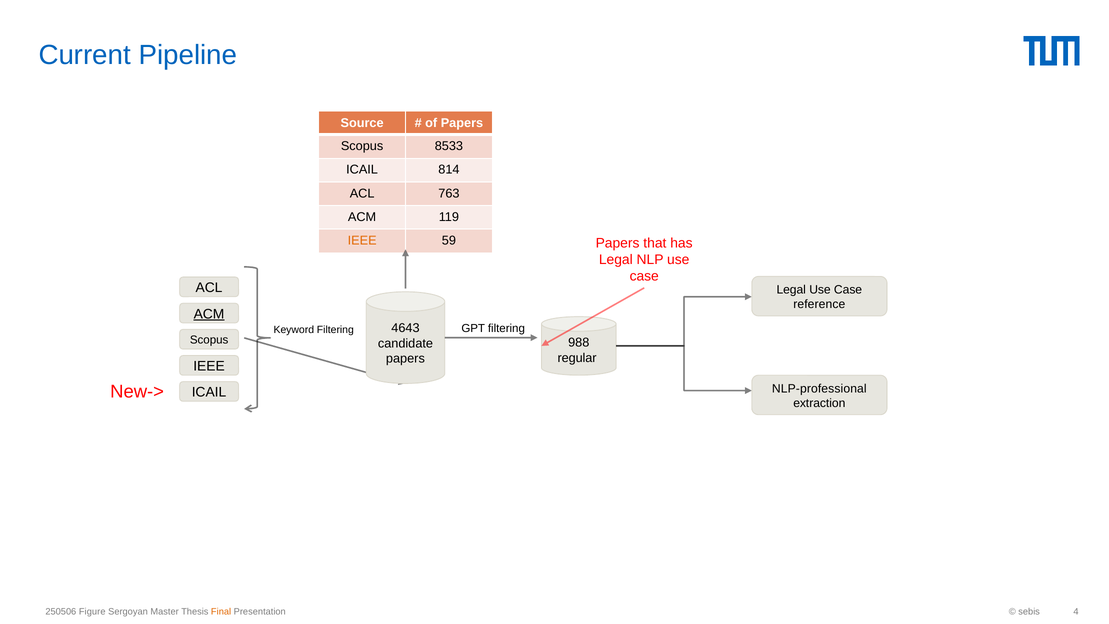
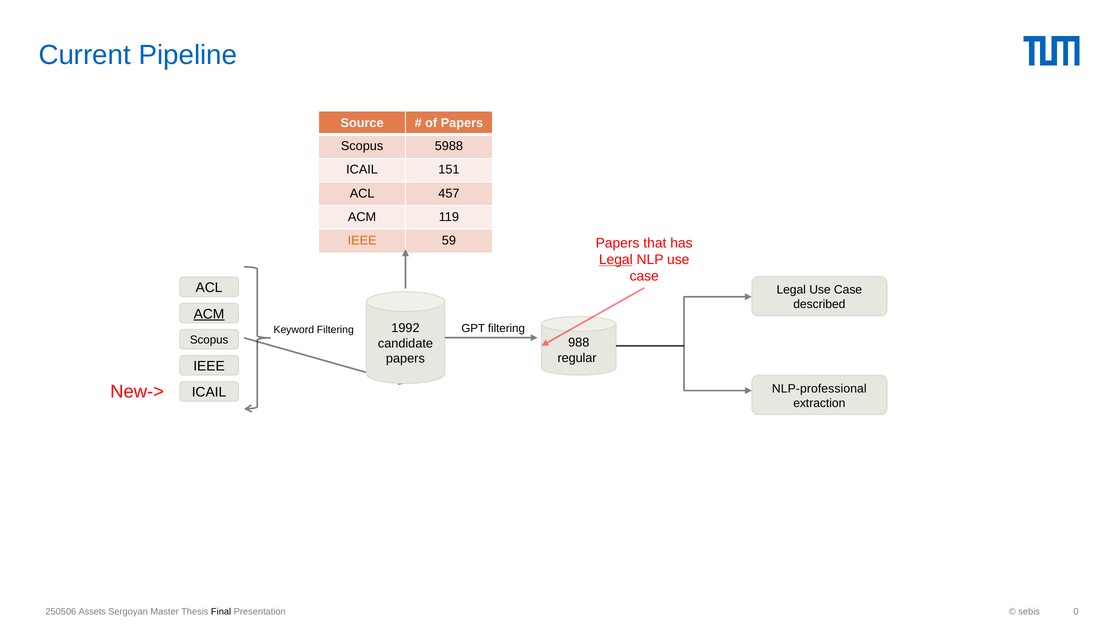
8533: 8533 -> 5988
814: 814 -> 151
763: 763 -> 457
Legal at (616, 260) underline: none -> present
reference: reference -> described
4643: 4643 -> 1992
Figure: Figure -> Assets
Final colour: orange -> black
4: 4 -> 0
